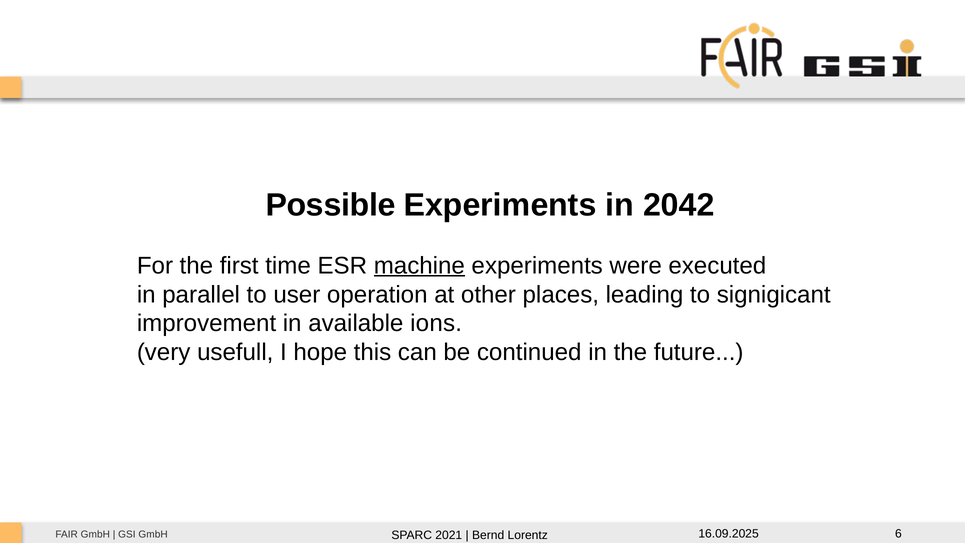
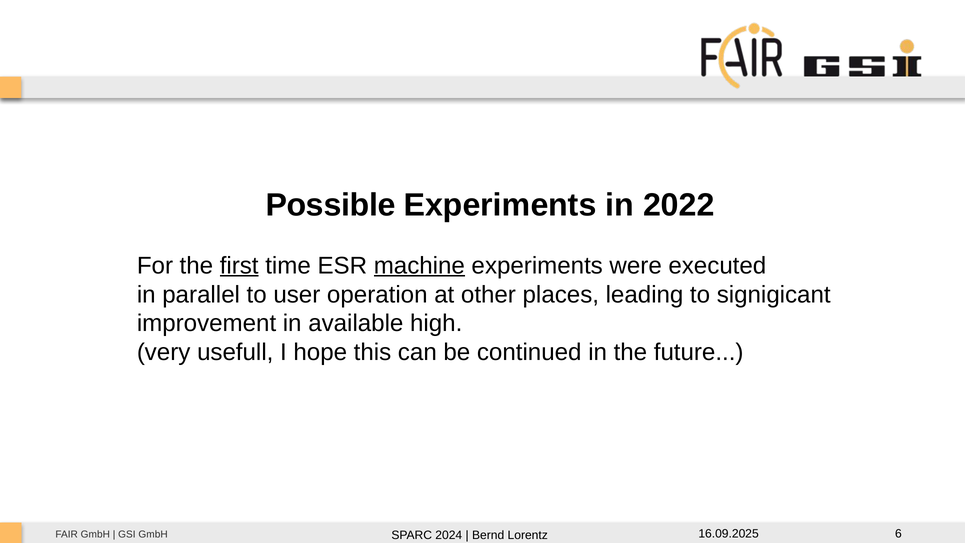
2042: 2042 -> 2022
first underline: none -> present
ions: ions -> high
2021: 2021 -> 2024
